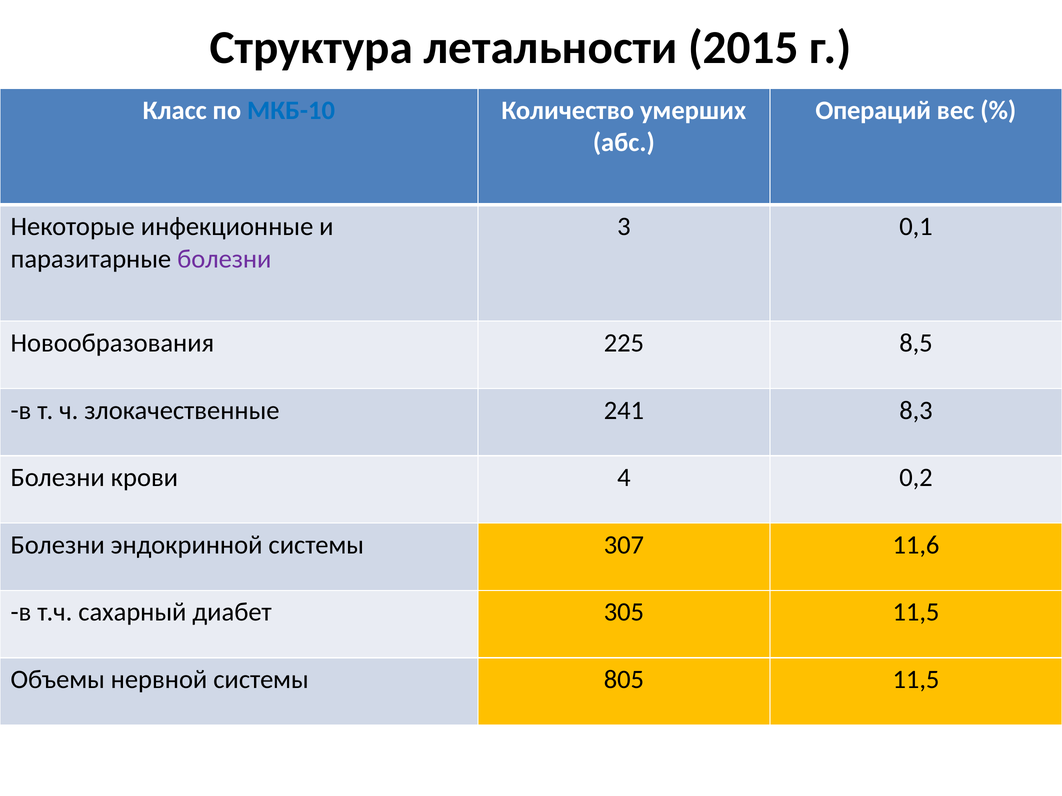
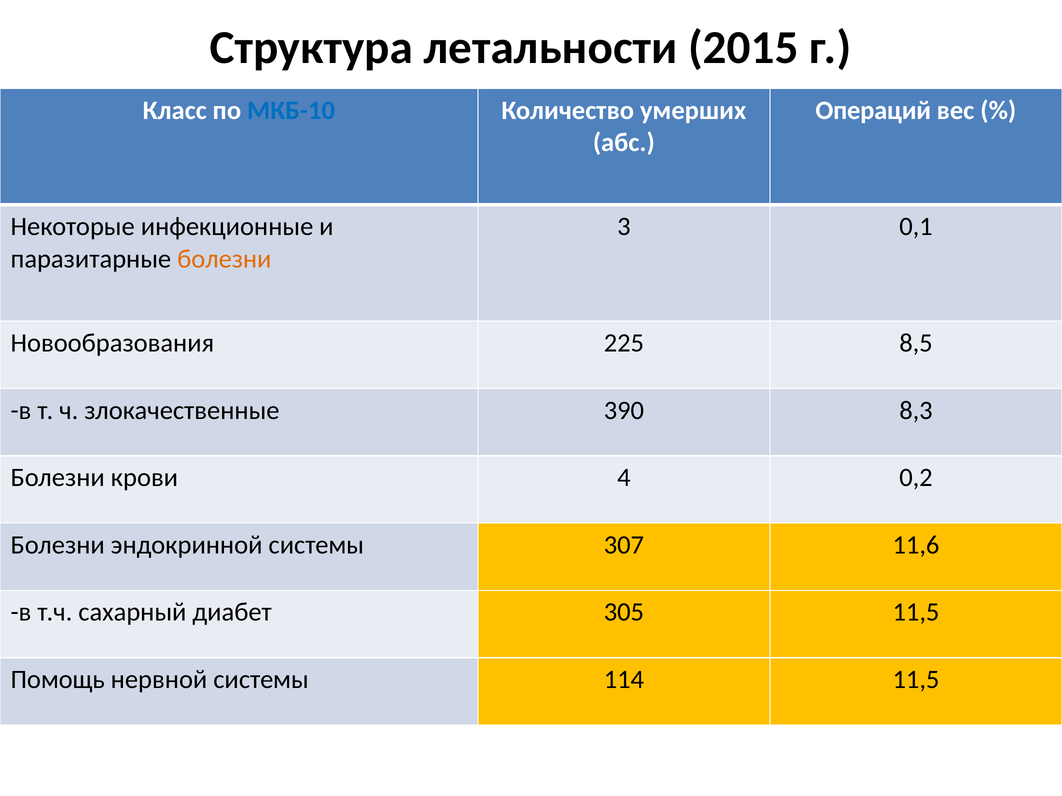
болезни at (224, 259) colour: purple -> orange
241: 241 -> 390
Объемы: Объемы -> Помощь
805: 805 -> 114
